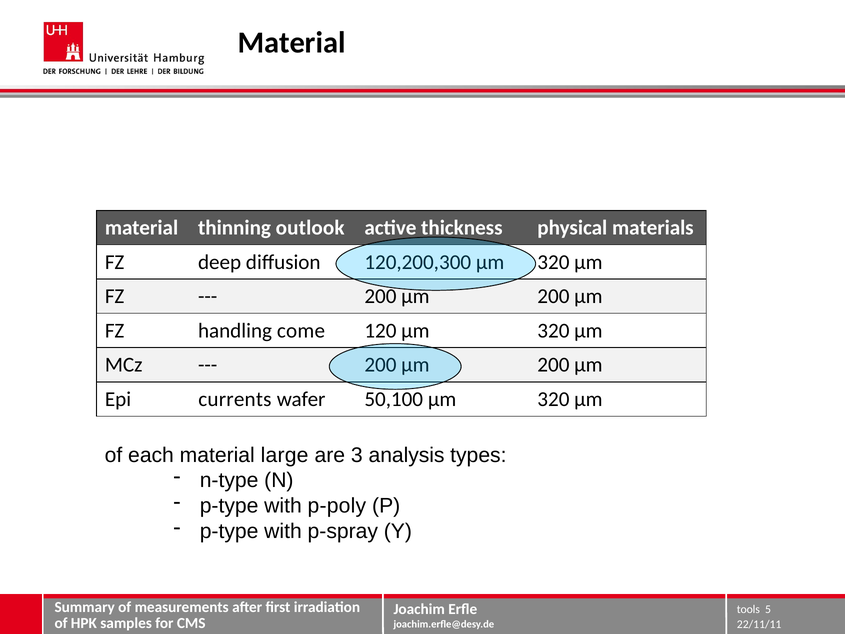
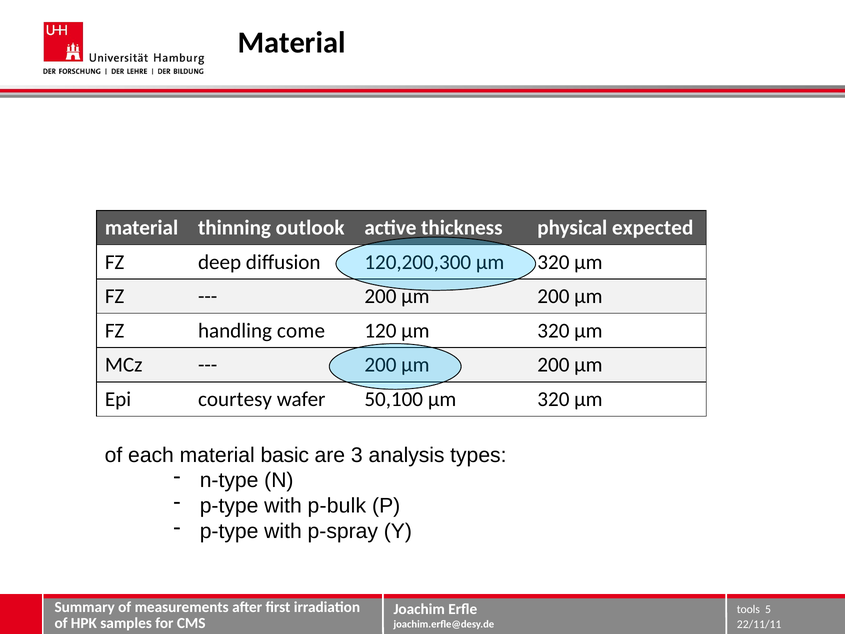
materials: materials -> expected
currents: currents -> courtesy
large: large -> basic
p-poly: p-poly -> p-bulk
